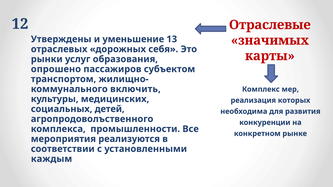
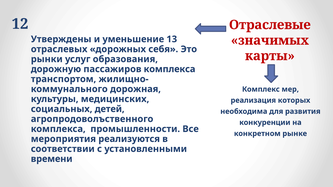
опрошено: опрошено -> дорожную
пассажиров субъектом: субъектом -> комплекса
включить: включить -> дорожная
каждым: каждым -> времени
